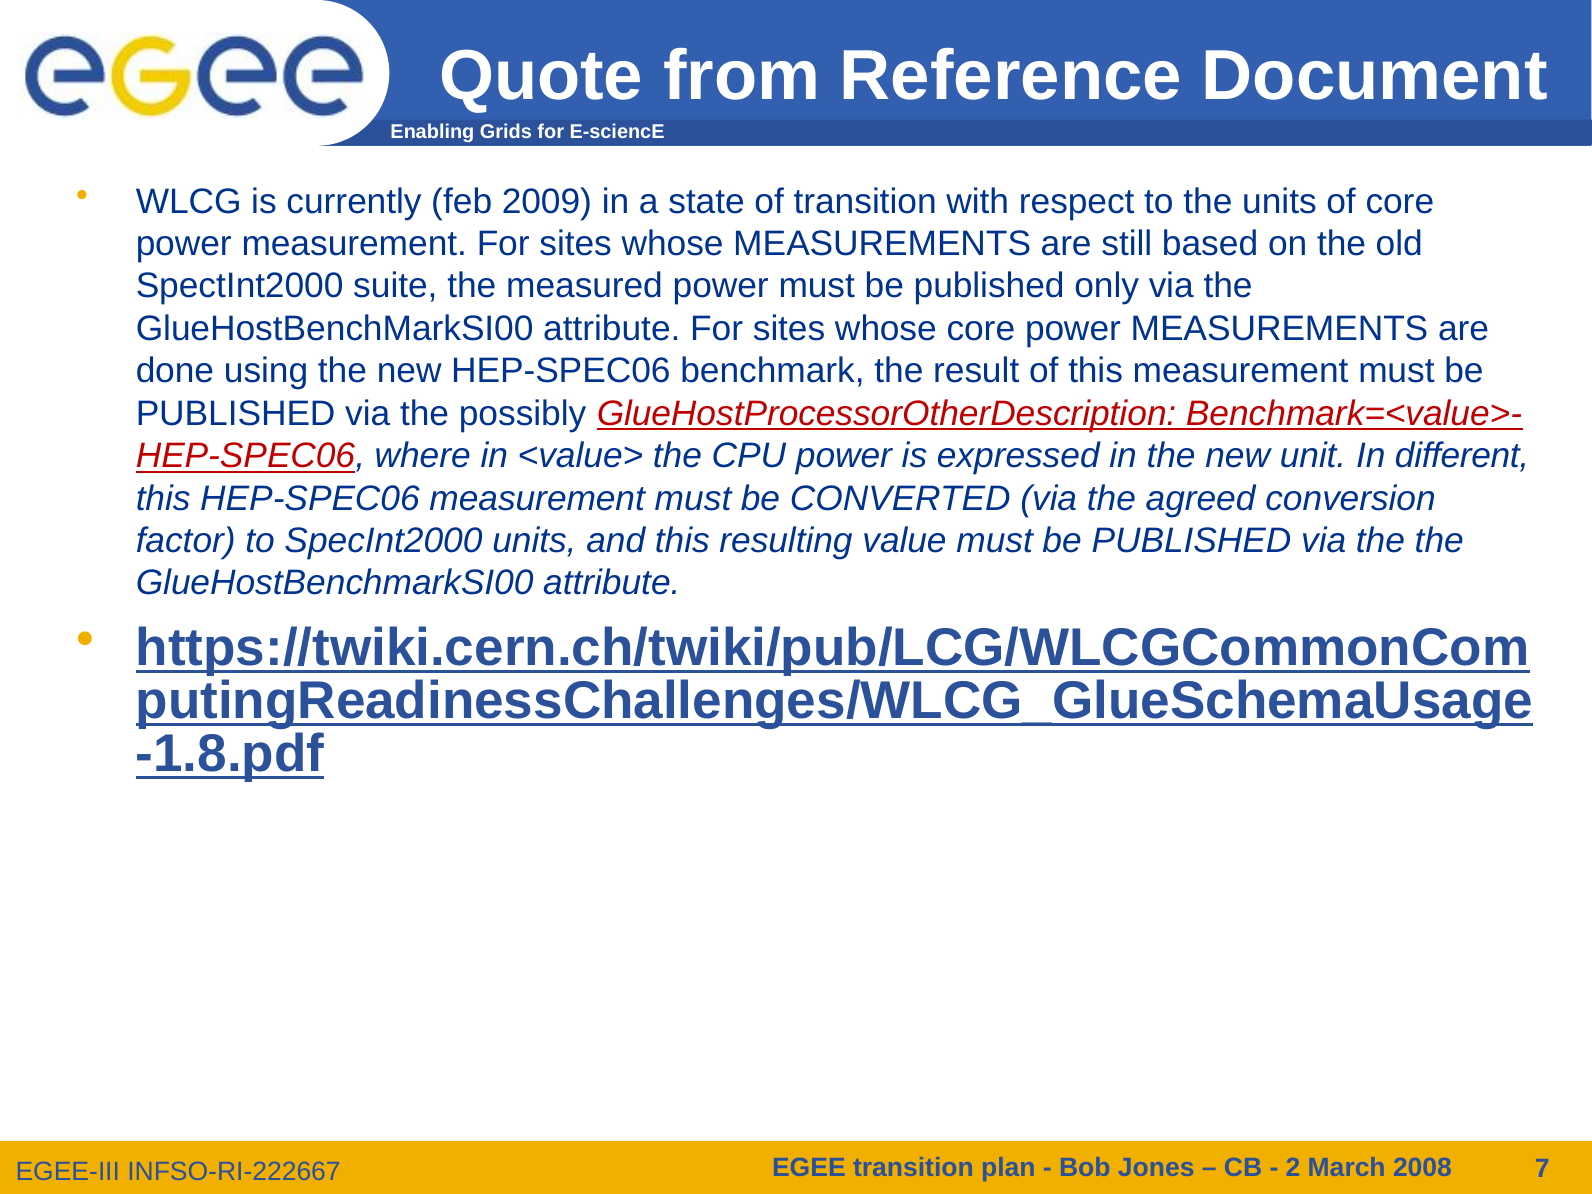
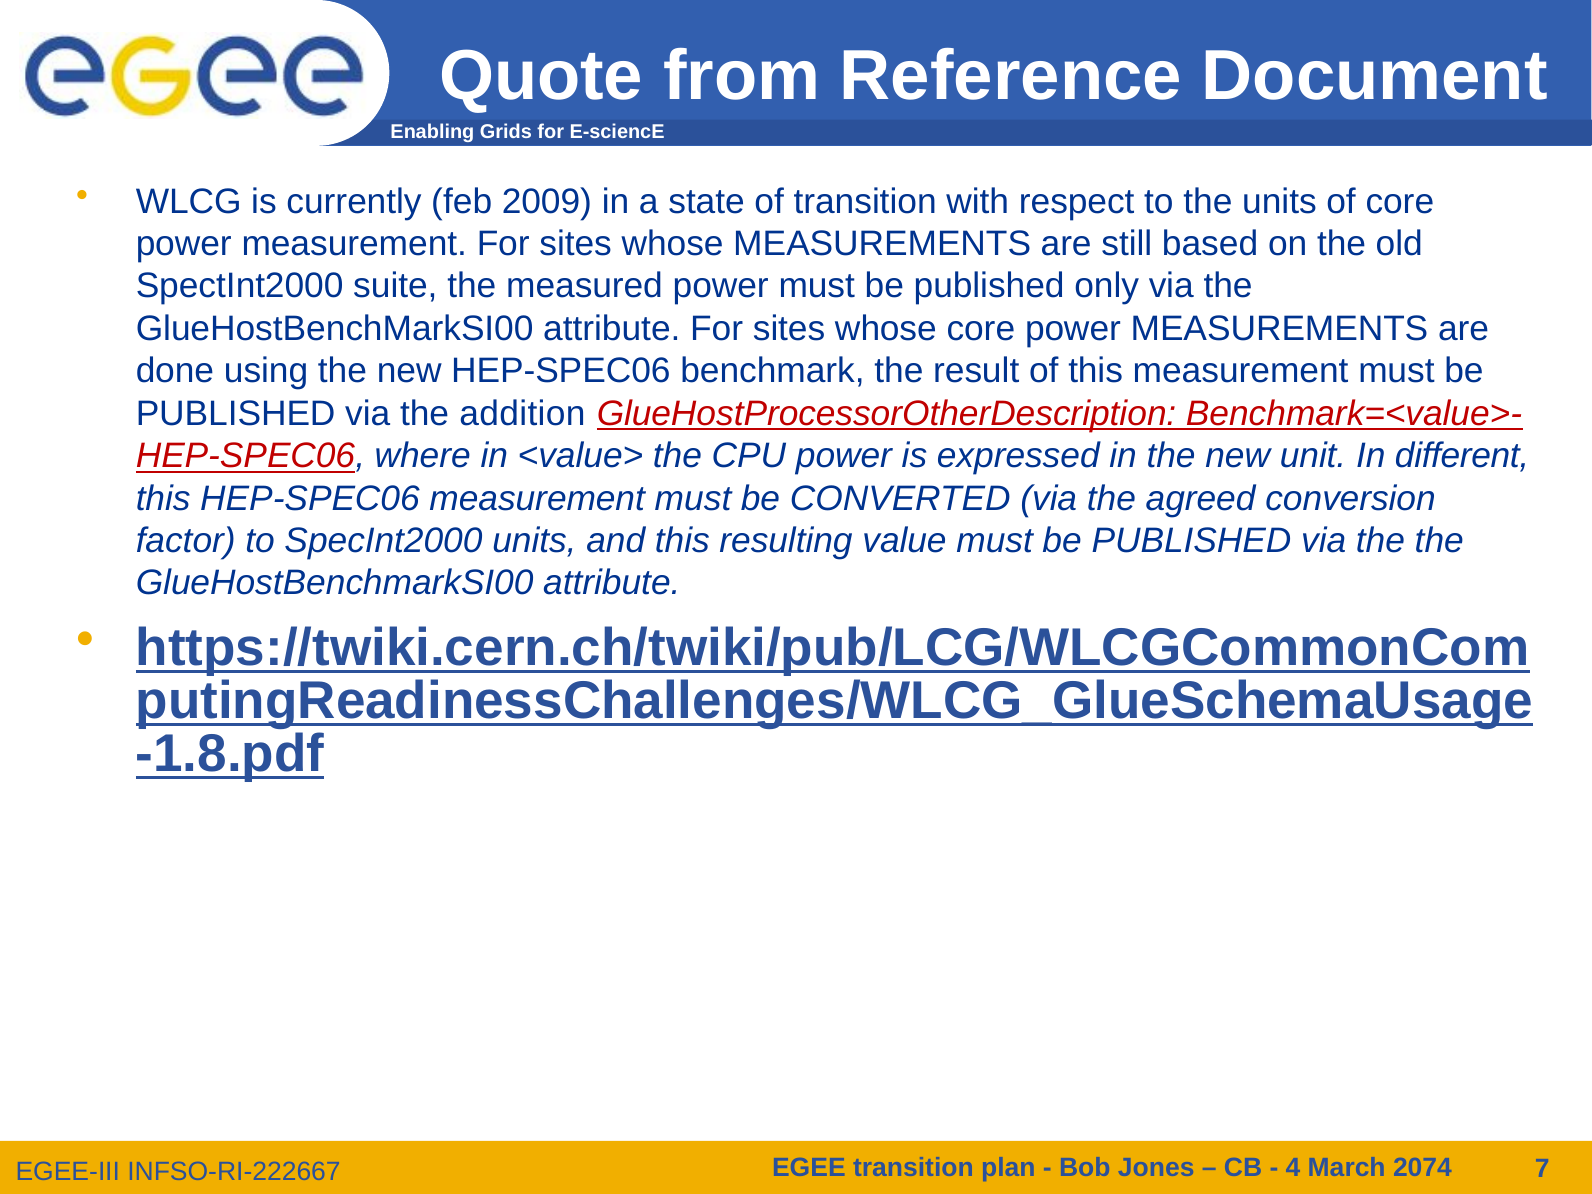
possibly: possibly -> addition
2: 2 -> 4
2008: 2008 -> 2074
